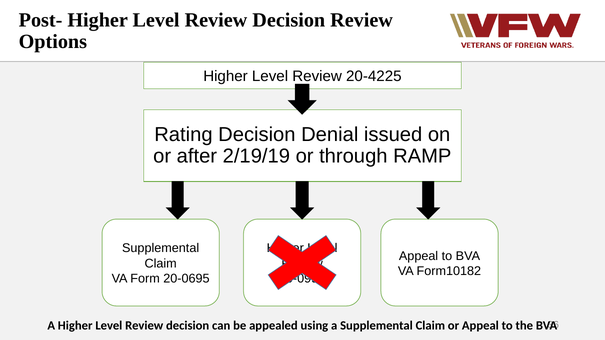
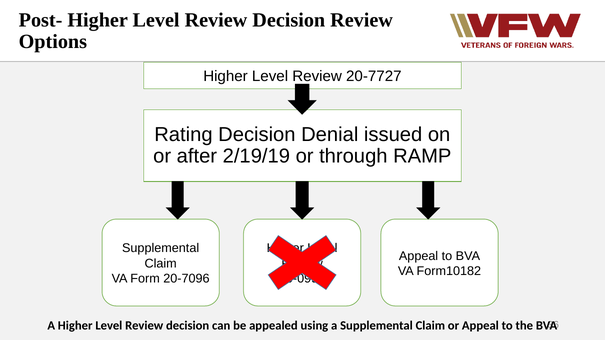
20-4225: 20-4225 -> 20-7727
20-0695: 20-0695 -> 20-7096
